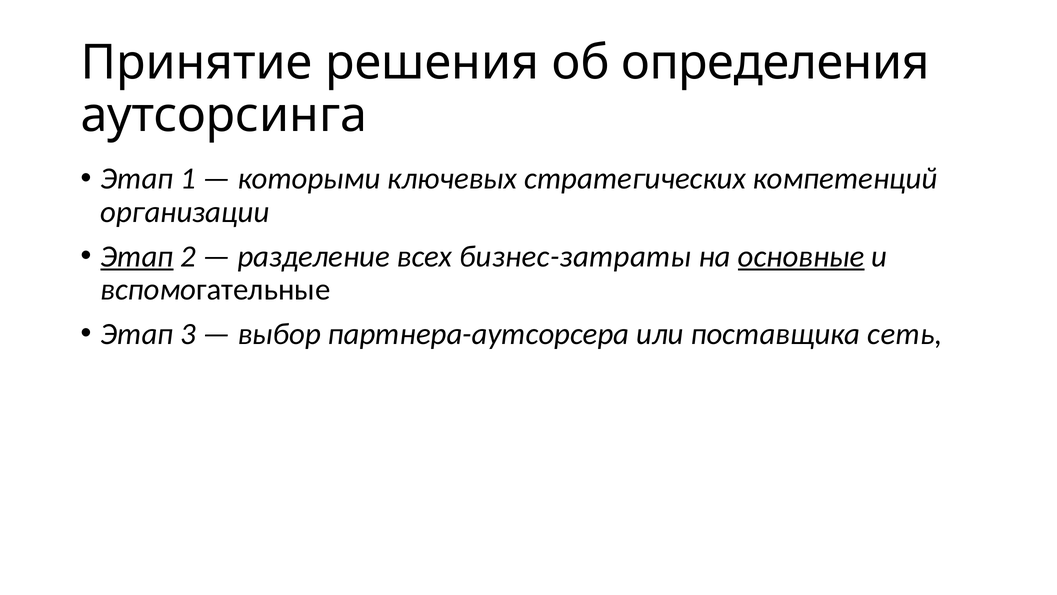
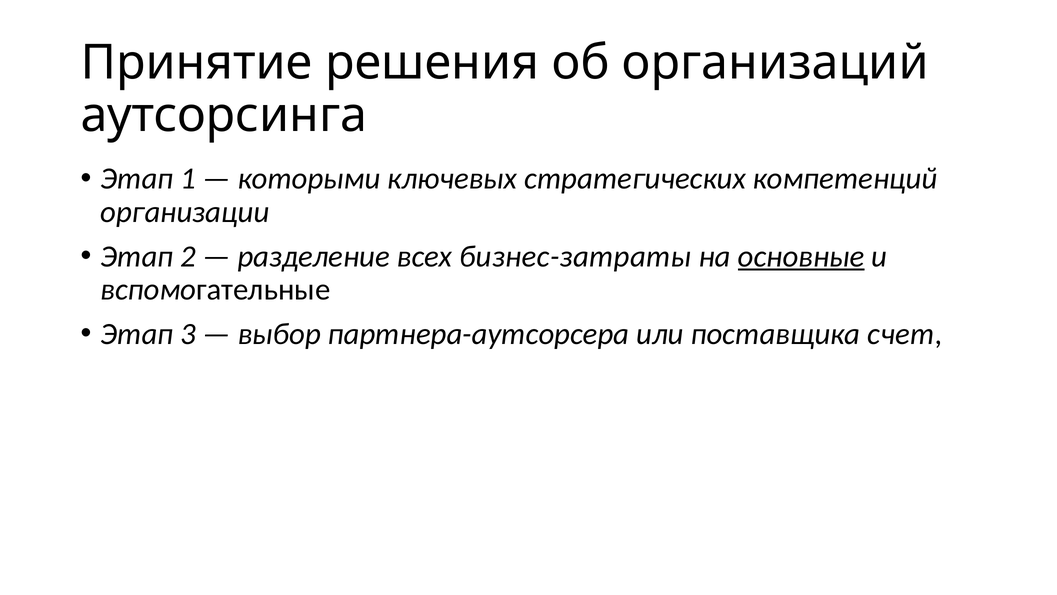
определения: определения -> организаций
Этап at (137, 256) underline: present -> none
сеть: сеть -> счет
